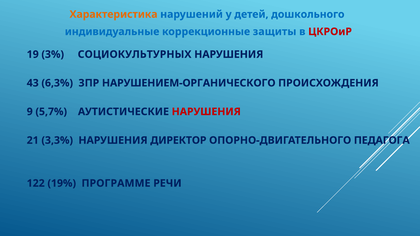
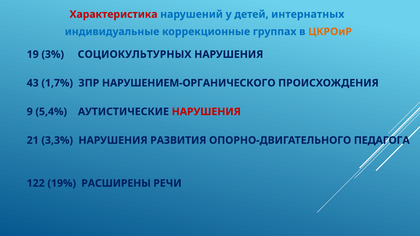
Характеристика colour: orange -> red
дошкольного: дошкольного -> интернатных
защиты: защиты -> группах
ЦКРОиР colour: red -> orange
6,3%: 6,3% -> 1,7%
5,7%: 5,7% -> 5,4%
ДИРЕКТОР: ДИРЕКТОР -> РАЗВИТИЯ
ПРОГРАММЕ: ПРОГРАММЕ -> РАСШИРЕНЫ
